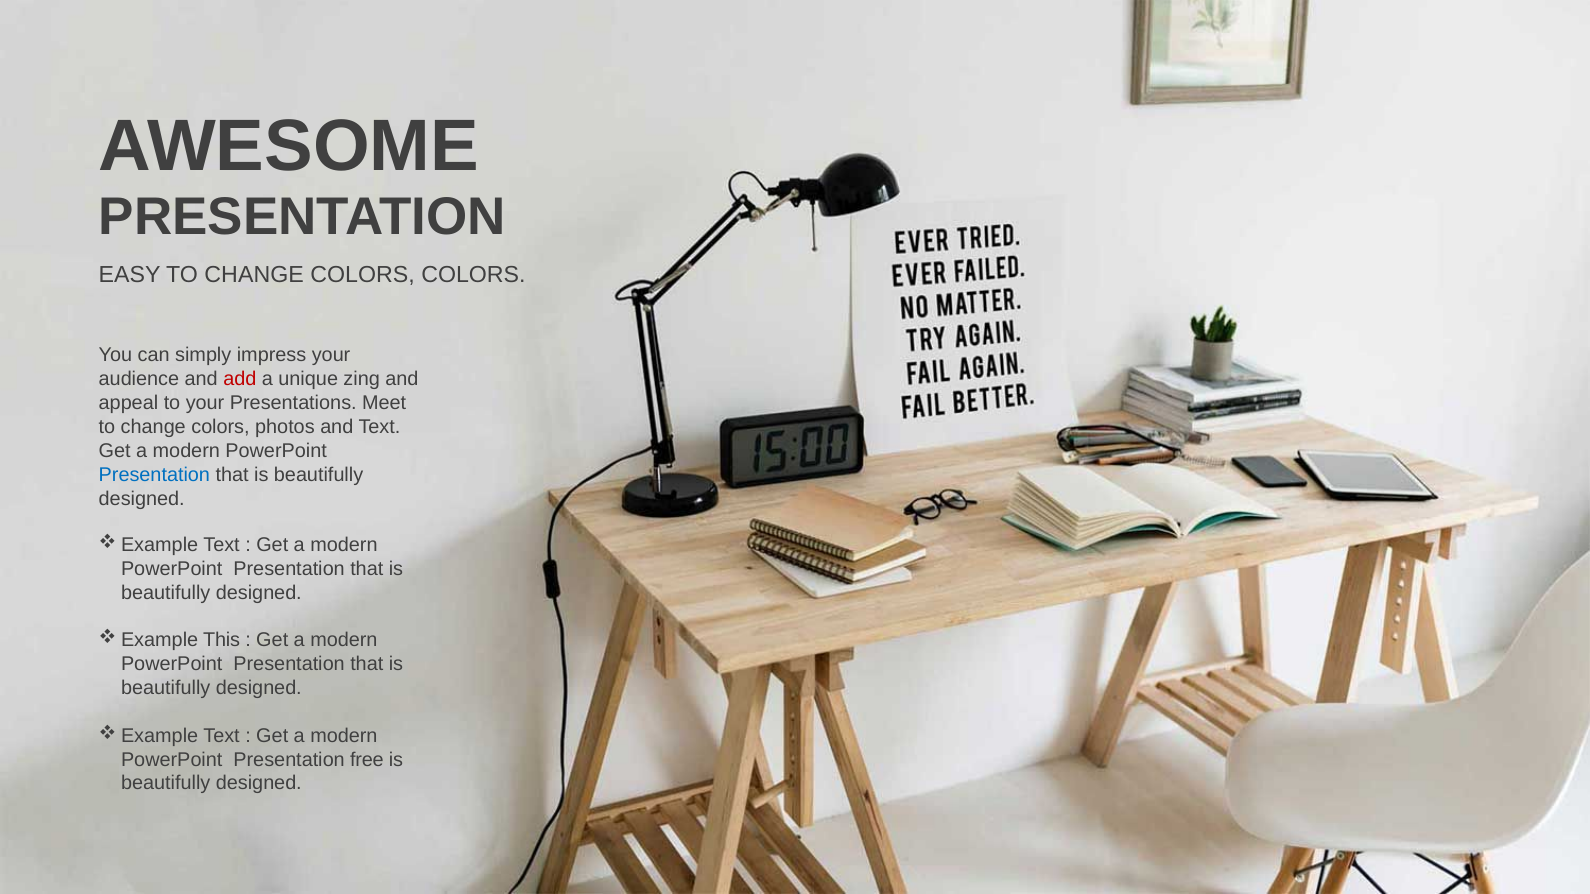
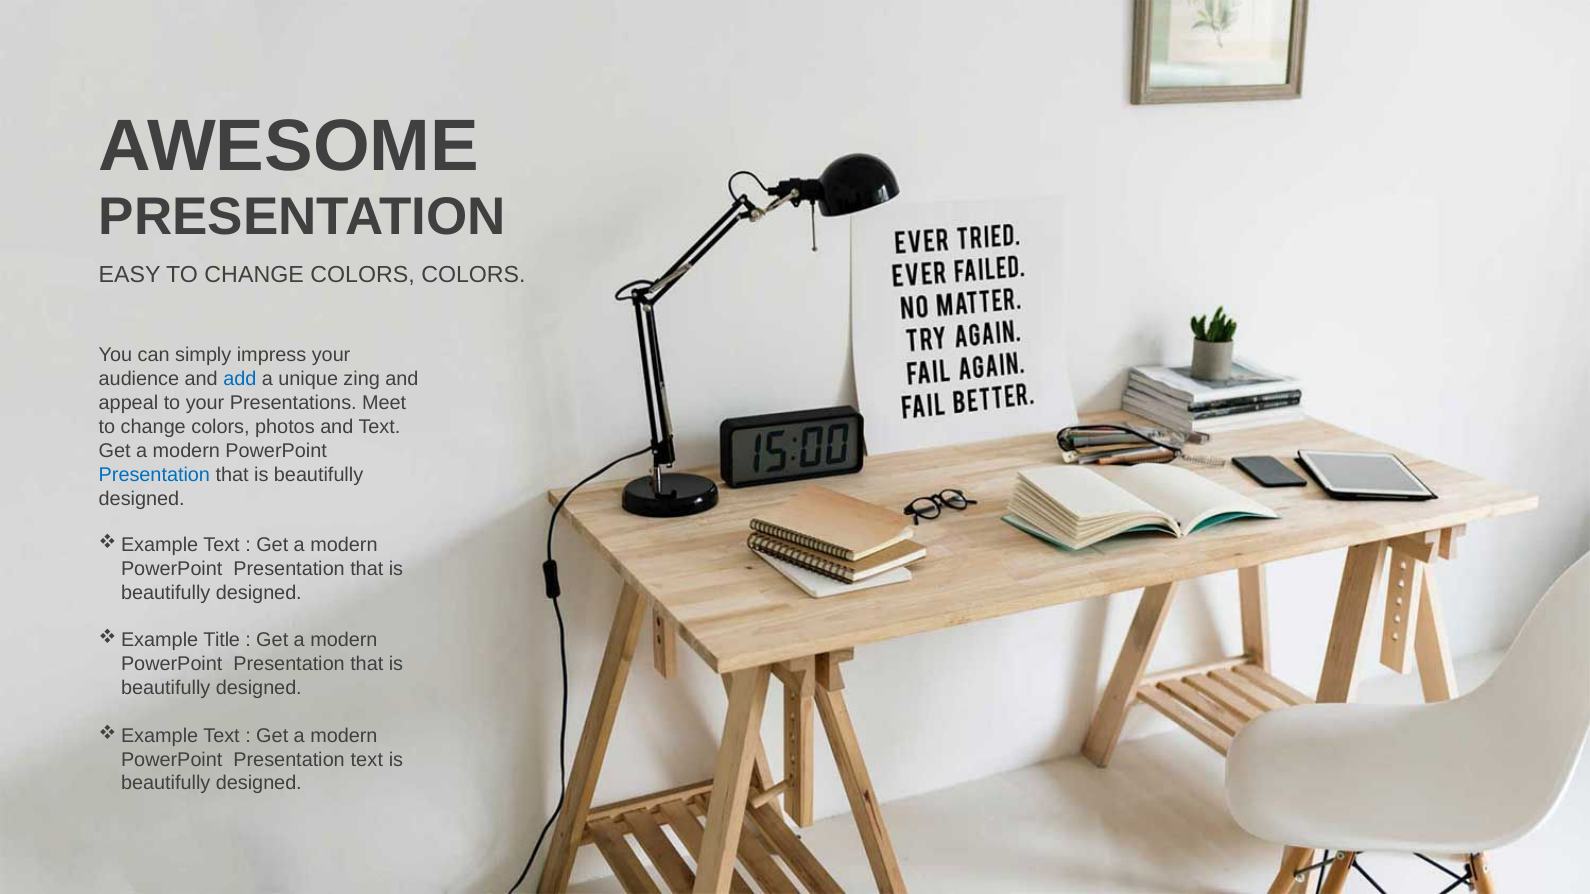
add colour: red -> blue
This: This -> Title
Presentation free: free -> text
